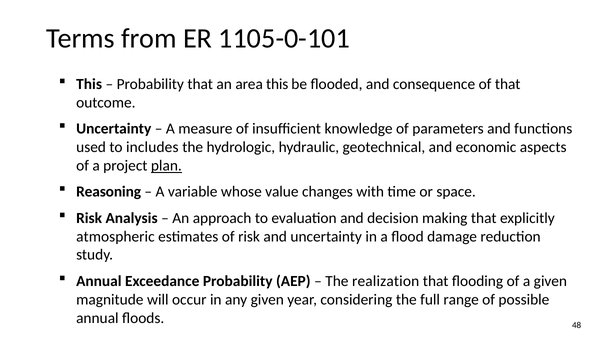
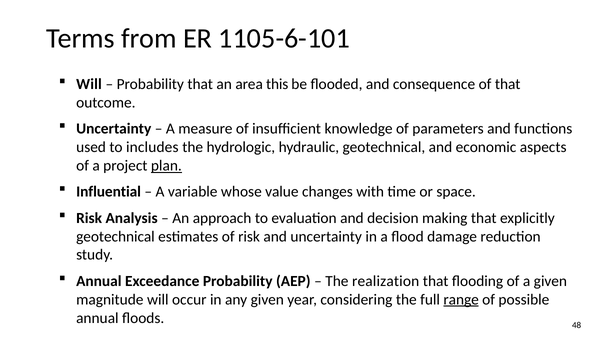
1105-0-101: 1105-0-101 -> 1105-6-101
This at (89, 84): This -> Will
Reasoning: Reasoning -> Influential
atmospheric at (115, 236): atmospheric -> geotechnical
range underline: none -> present
